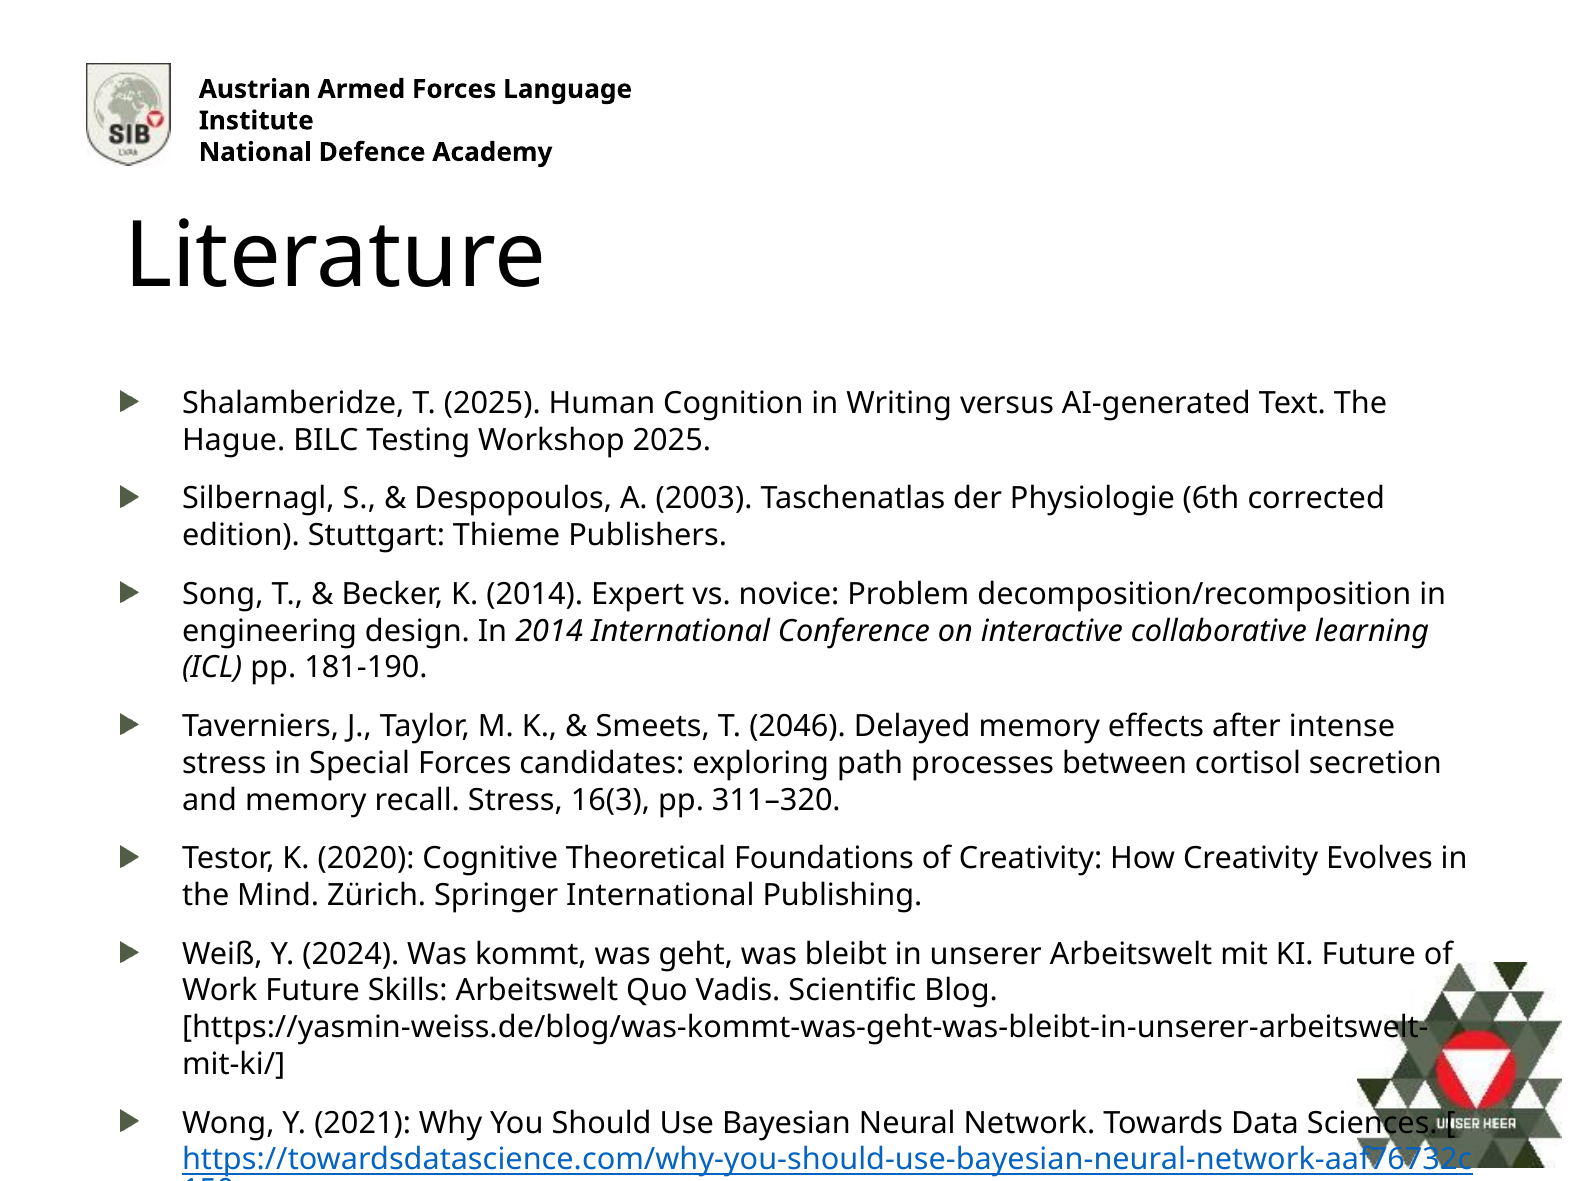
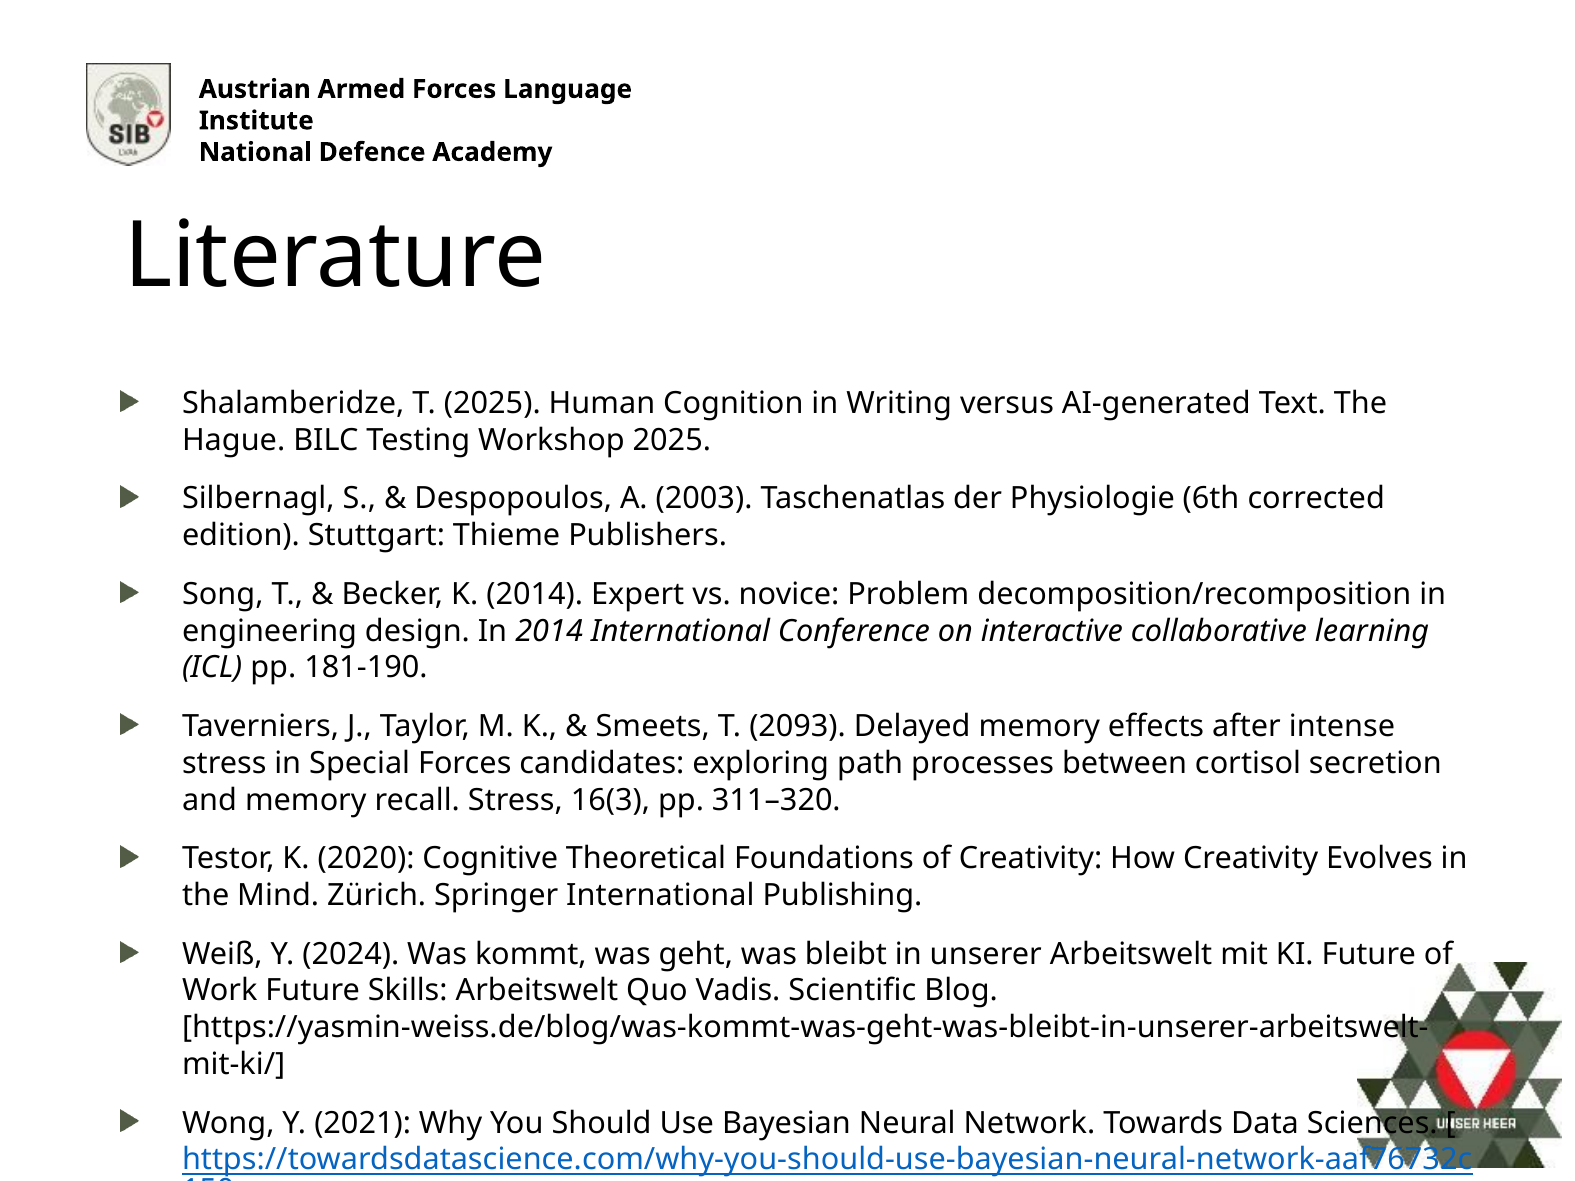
2046: 2046 -> 2093
